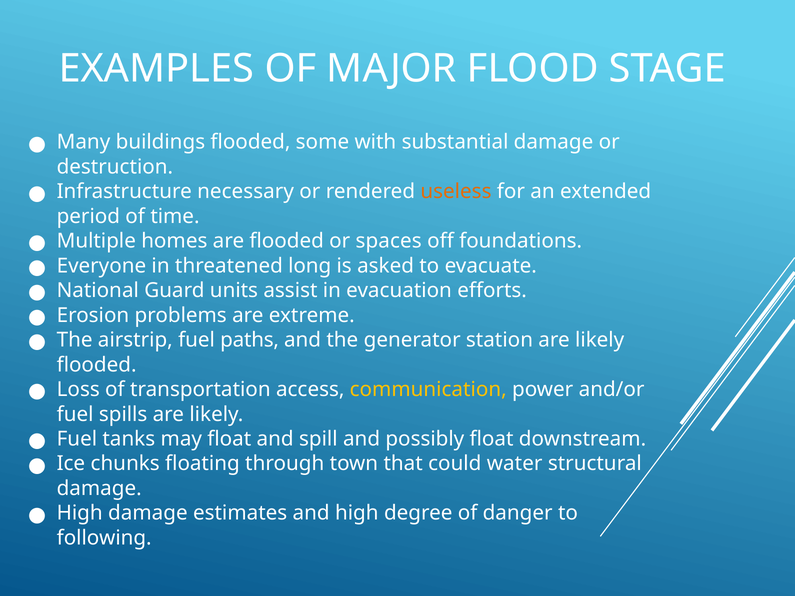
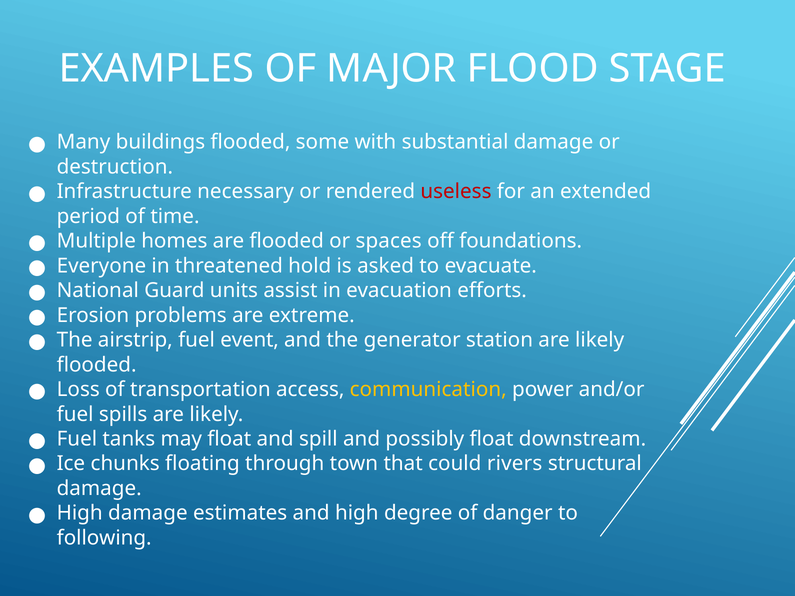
useless colour: orange -> red
long: long -> hold
paths: paths -> event
water: water -> rivers
